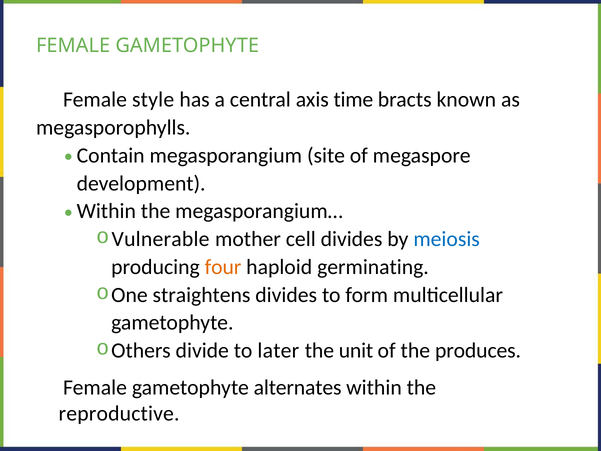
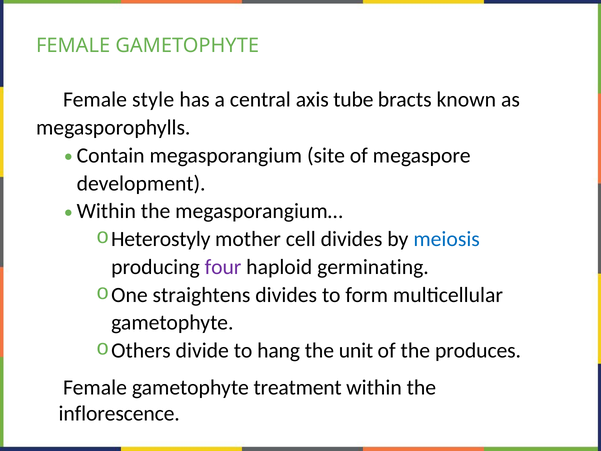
time: time -> tube
Vulnerable: Vulnerable -> Heterostyly
four colour: orange -> purple
later: later -> hang
alternates: alternates -> treatment
reproductive: reproductive -> inflorescence
